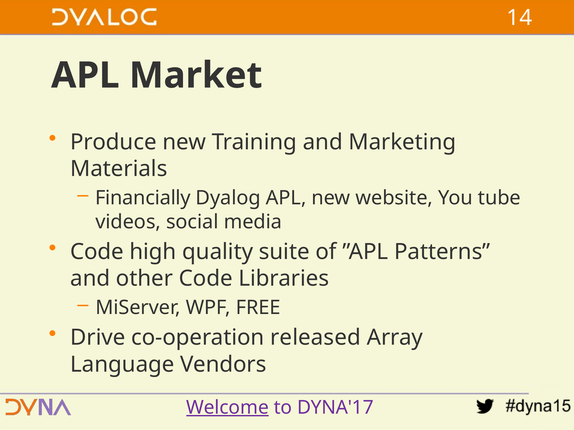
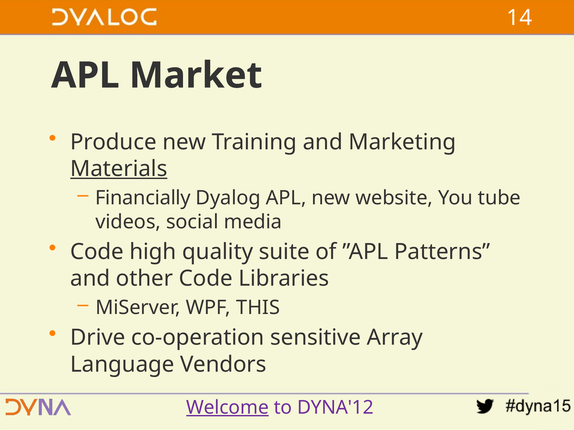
Materials underline: none -> present
FREE: FREE -> THIS
released: released -> sensitive
DYNA'17: DYNA'17 -> DYNA'12
